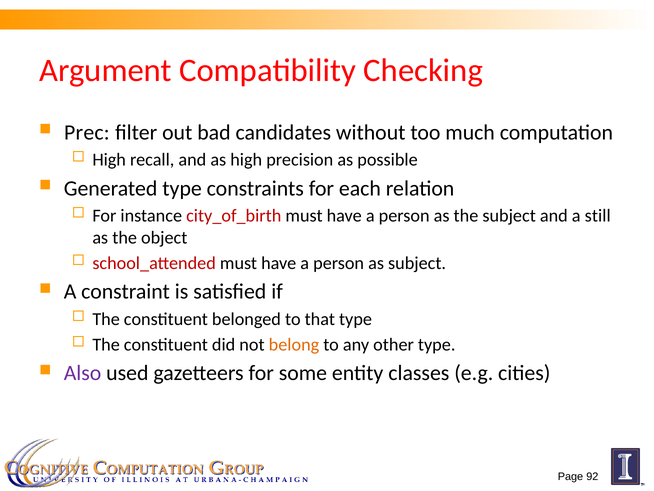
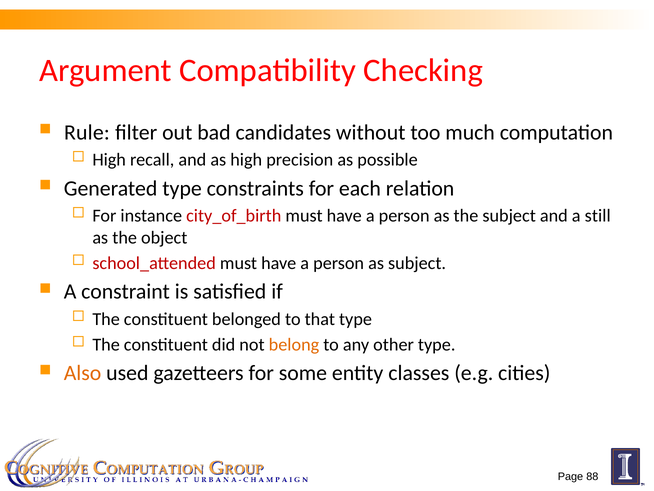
Prec: Prec -> Rule
Also colour: purple -> orange
92: 92 -> 88
